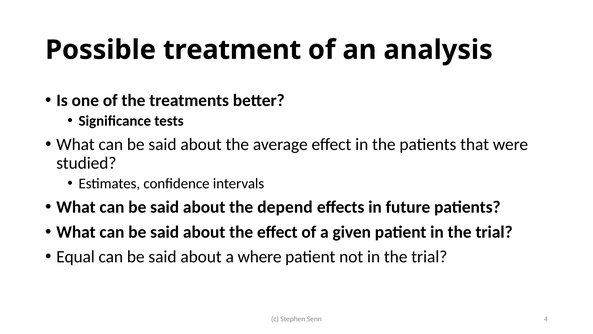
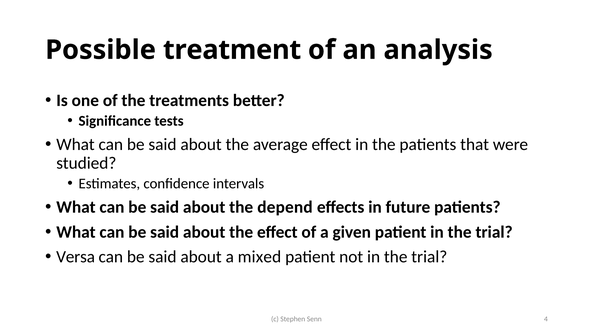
Equal: Equal -> Versa
where: where -> mixed
